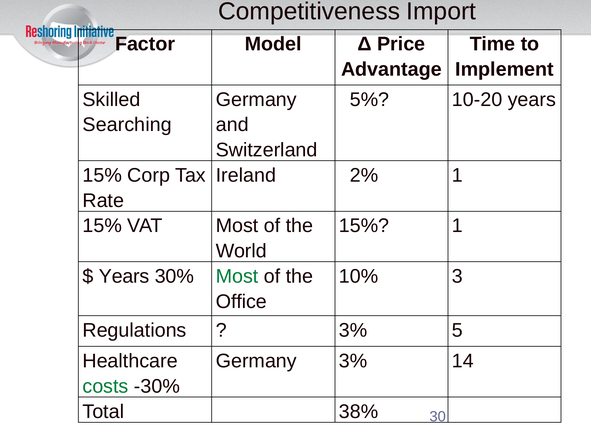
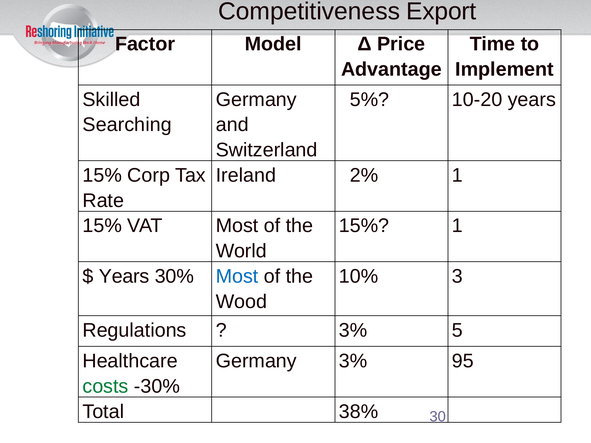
Import: Import -> Export
Most at (237, 276) colour: green -> blue
Office: Office -> Wood
14: 14 -> 95
